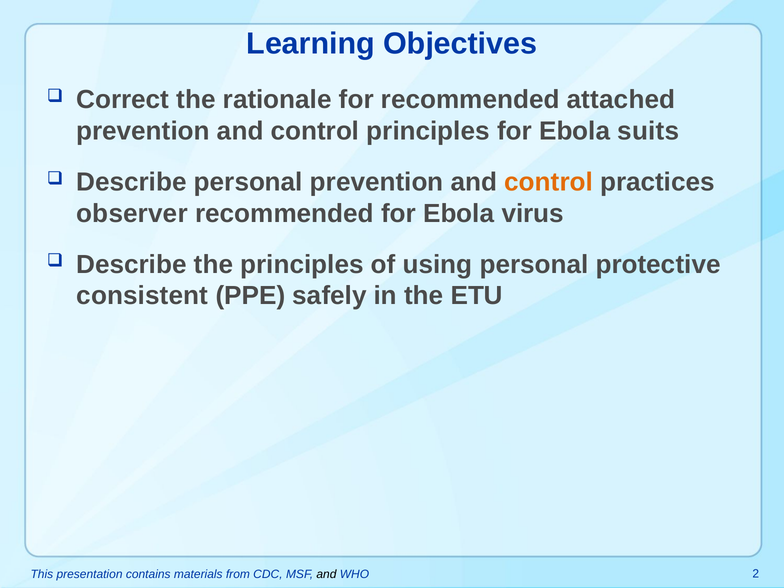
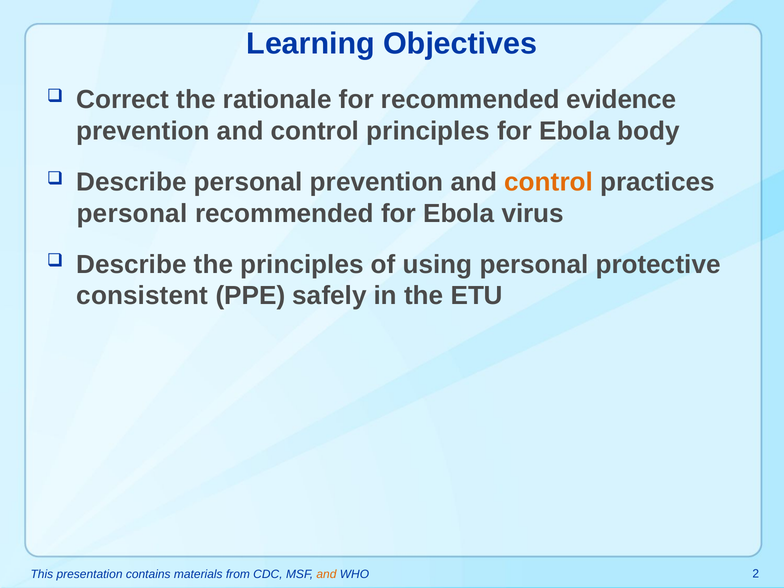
attached: attached -> evidence
suits: suits -> body
observer at (132, 213): observer -> personal
and at (326, 574) colour: black -> orange
